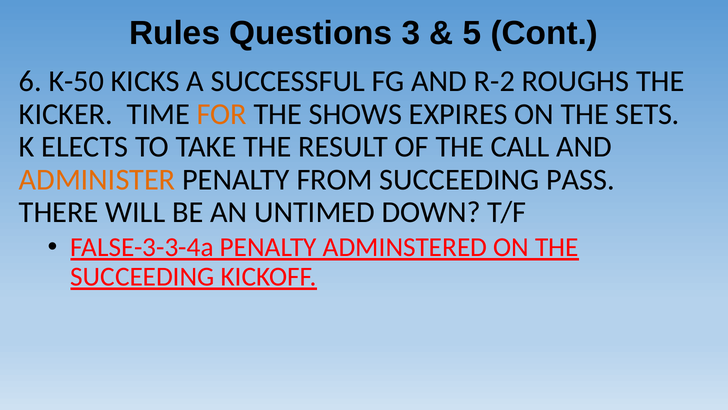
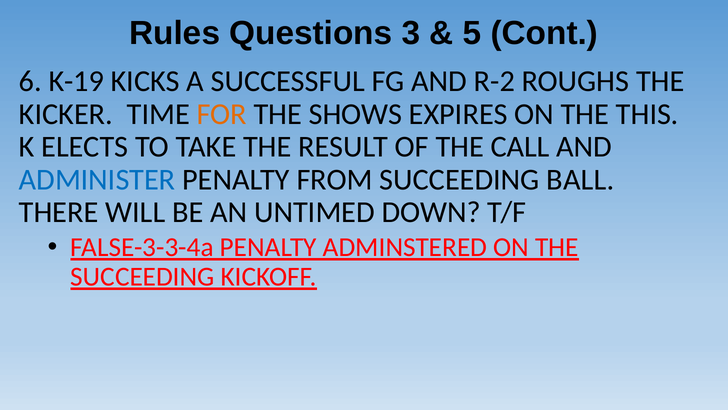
K-50: K-50 -> K-19
SETS: SETS -> THIS
ADMINISTER colour: orange -> blue
PASS: PASS -> BALL
